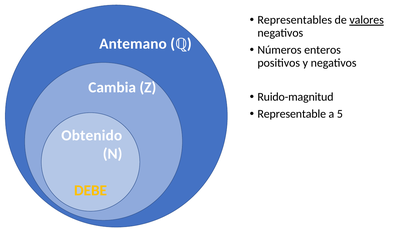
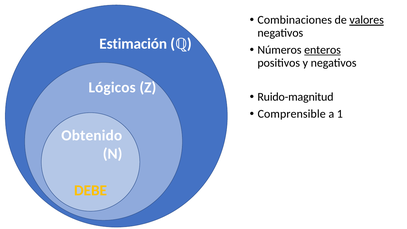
Representables: Representables -> Combinaciones
Antemano: Antemano -> Estimación
enteros underline: none -> present
Cambia: Cambia -> Lógicos
Representable: Representable -> Comprensible
5: 5 -> 1
